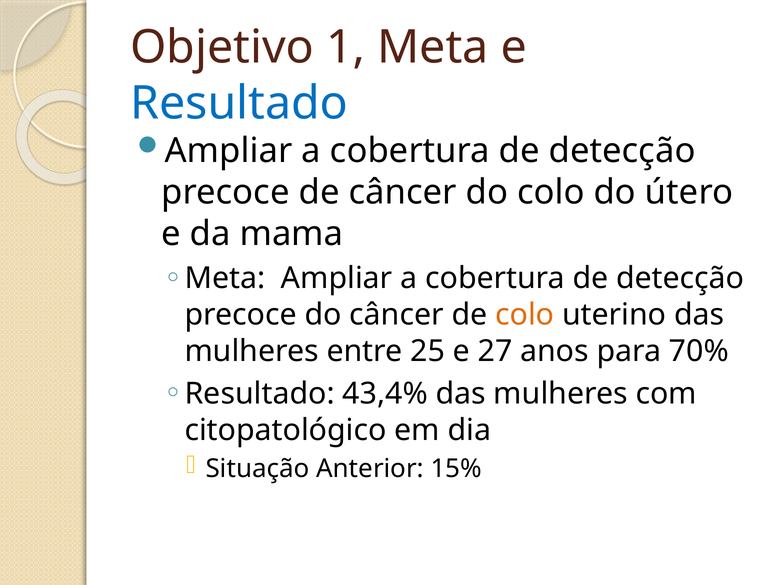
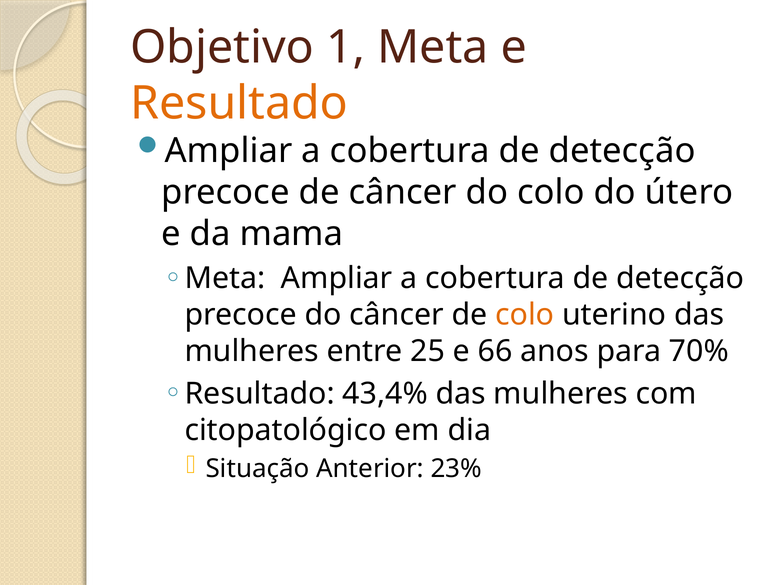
Resultado at (239, 103) colour: blue -> orange
27: 27 -> 66
15%: 15% -> 23%
